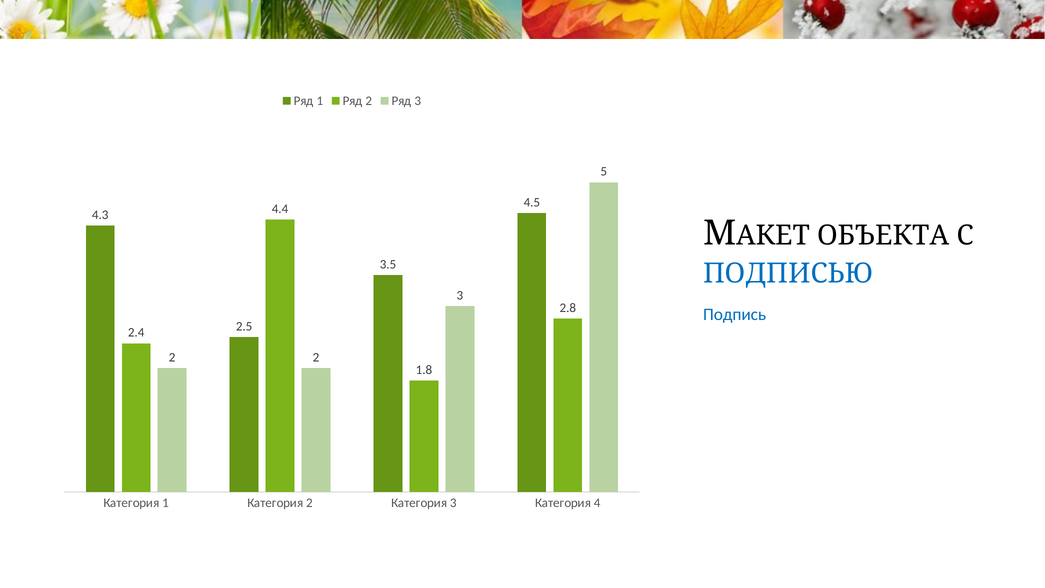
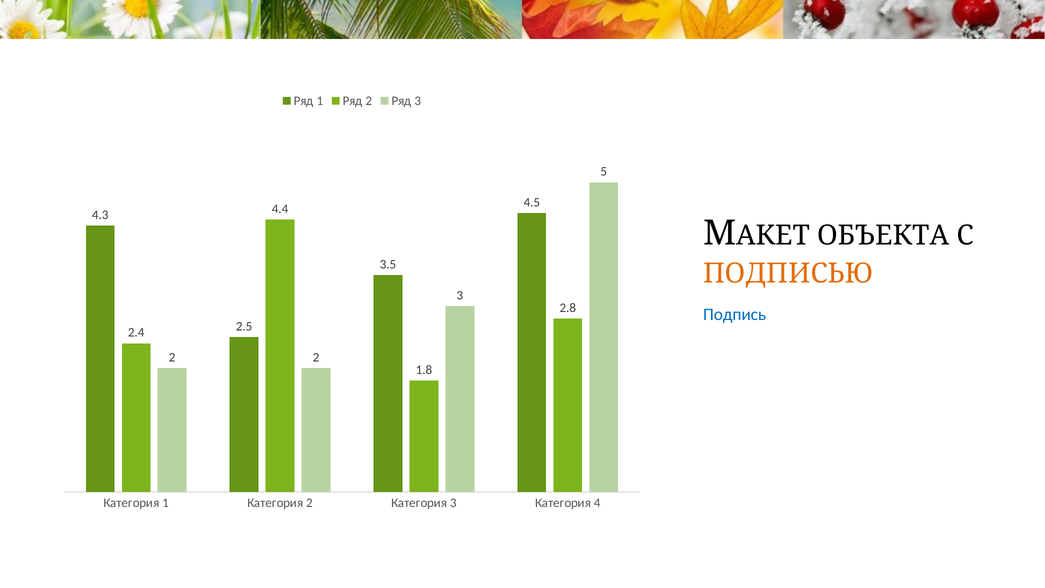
ПОДПИСЬЮ colour: blue -> orange
